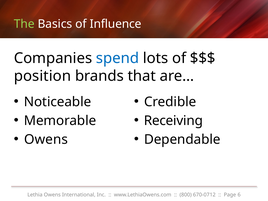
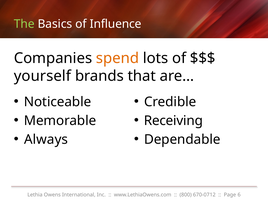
spend colour: blue -> orange
position: position -> yourself
Owens at (46, 139): Owens -> Always
